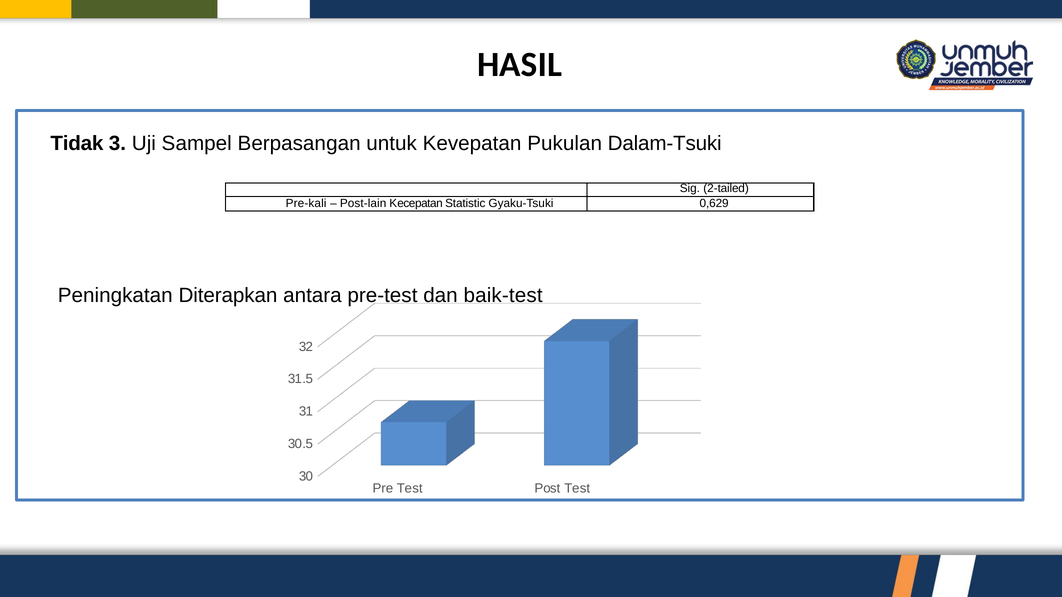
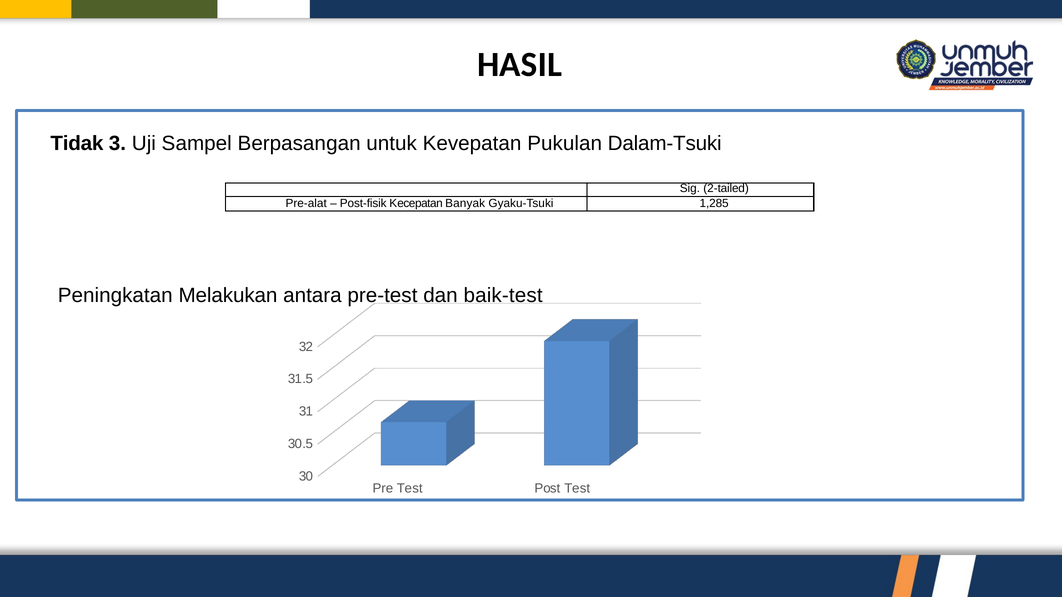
Pre-kali: Pre-kali -> Pre-alat
Post-lain: Post-lain -> Post-fisik
Statistic: Statistic -> Banyak
0,629: 0,629 -> 1,285
Diterapkan: Diterapkan -> Melakukan
